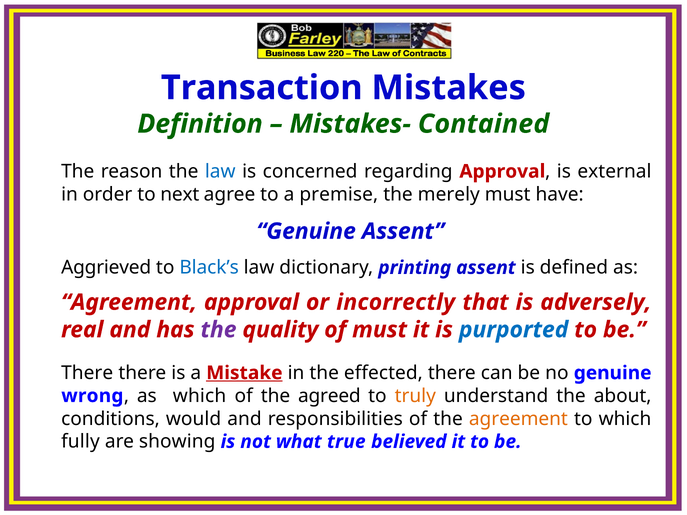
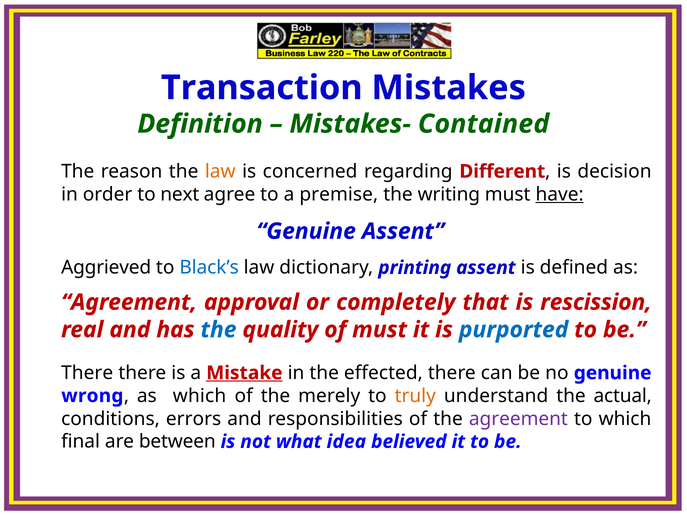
law at (220, 172) colour: blue -> orange
regarding Approval: Approval -> Different
external: external -> decision
merely: merely -> writing
have underline: none -> present
incorrectly: incorrectly -> completely
adversely: adversely -> rescission
the at (219, 330) colour: purple -> blue
agreed: agreed -> merely
about: about -> actual
would: would -> errors
agreement at (518, 419) colour: orange -> purple
fully: fully -> final
showing: showing -> between
true: true -> idea
